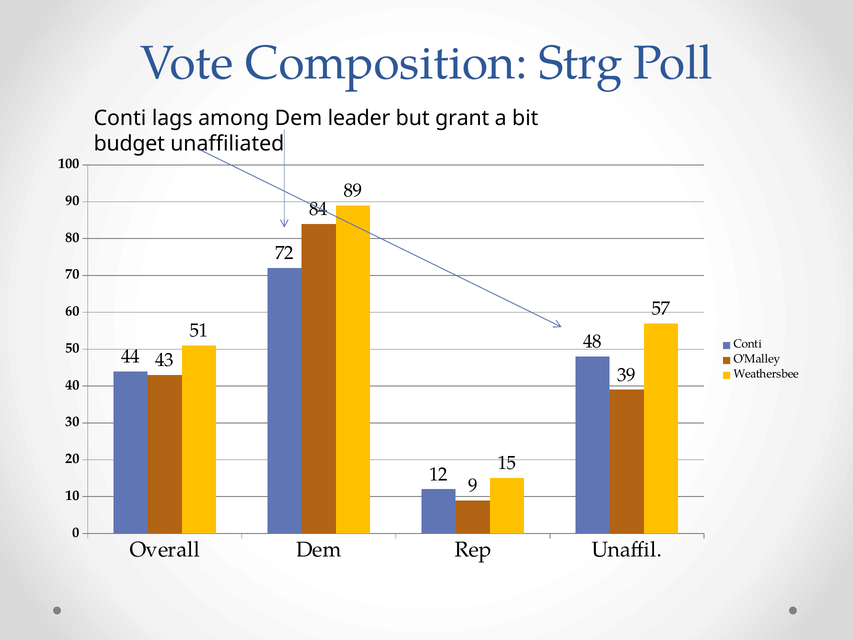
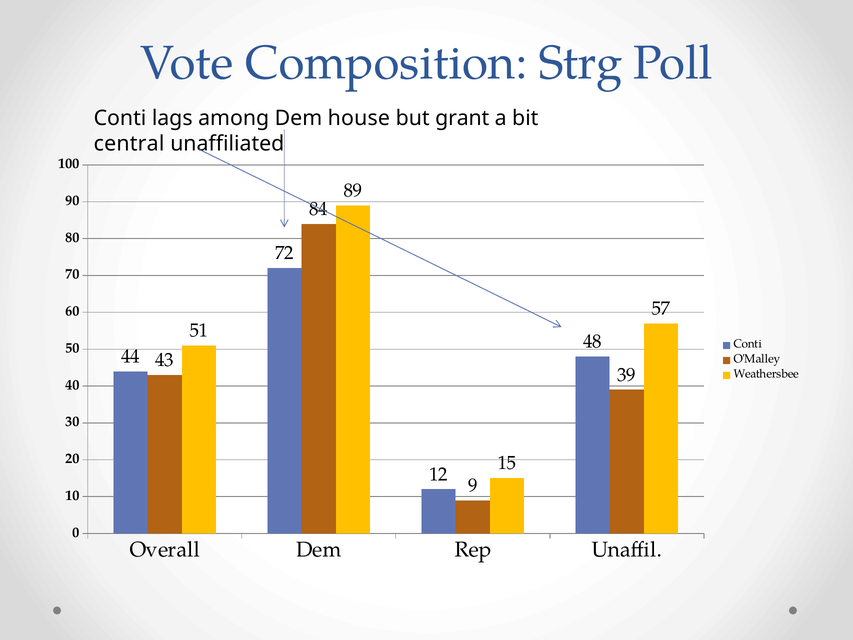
leader: leader -> house
budget: budget -> central
